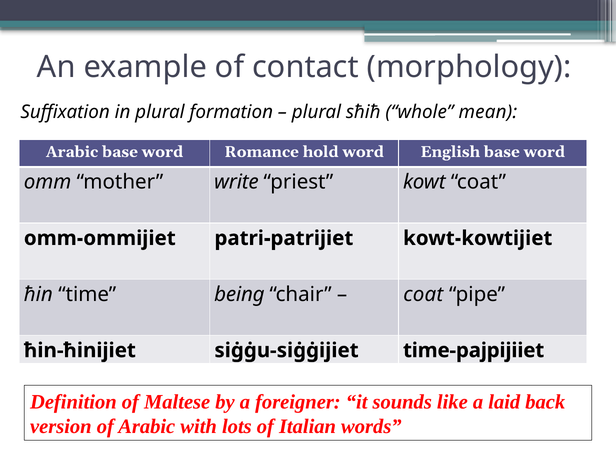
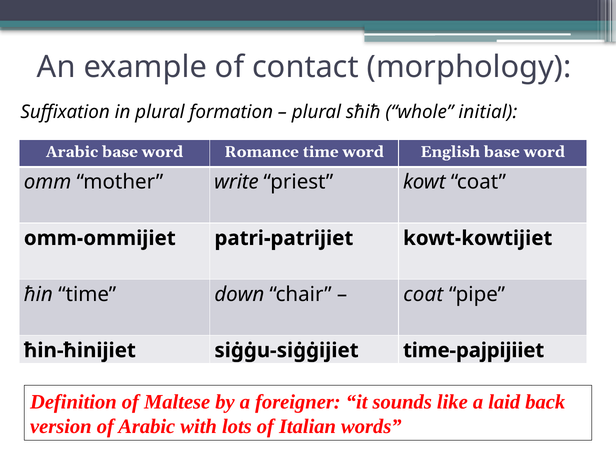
mean: mean -> initial
Romance hold: hold -> time
being: being -> down
